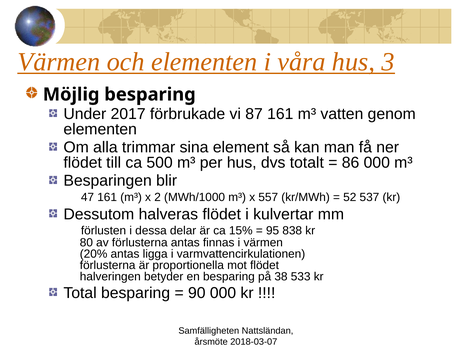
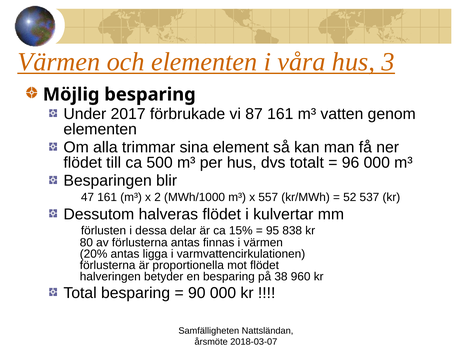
86: 86 -> 96
533: 533 -> 960
